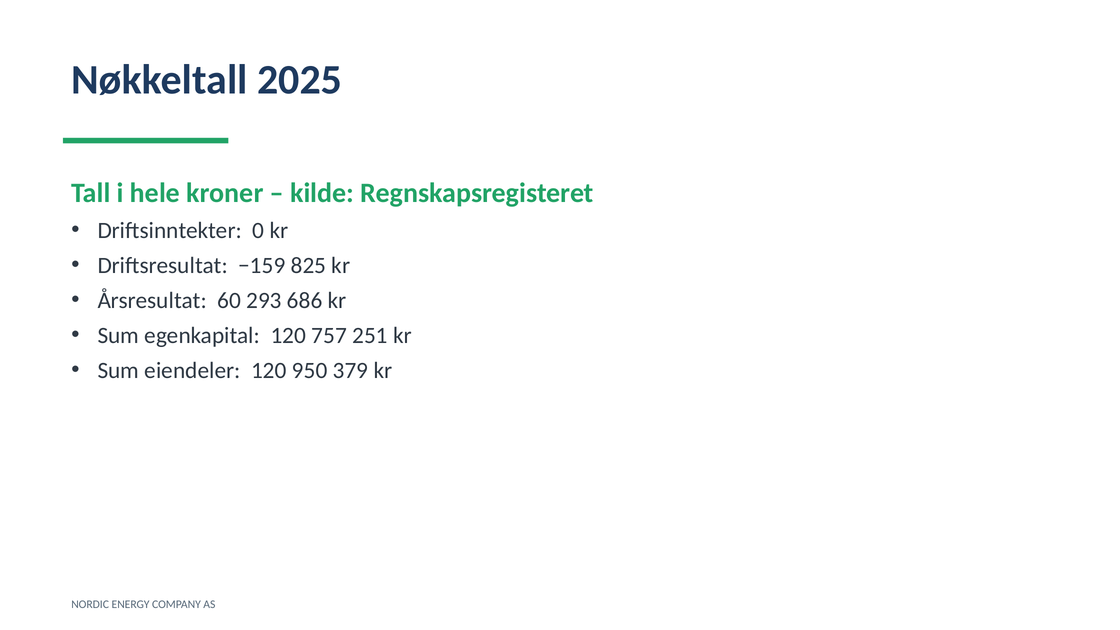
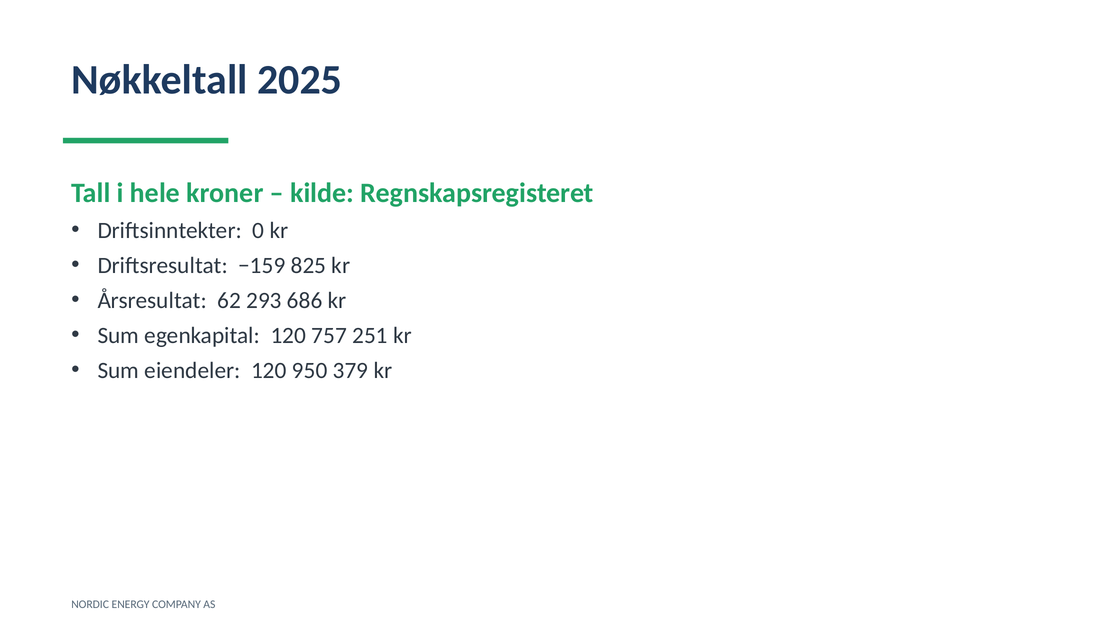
60: 60 -> 62
